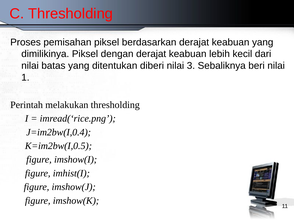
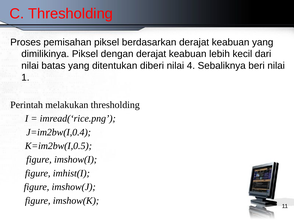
3: 3 -> 4
